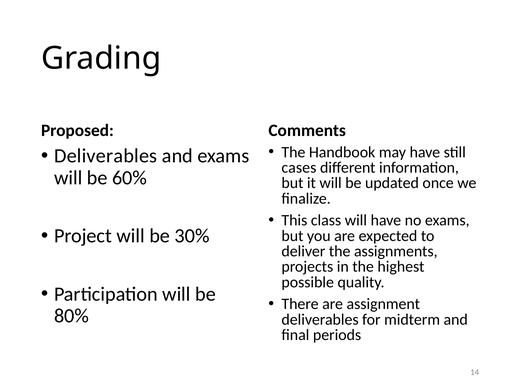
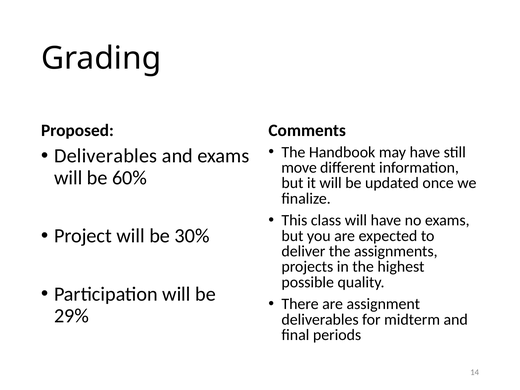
cases: cases -> move
80%: 80% -> 29%
